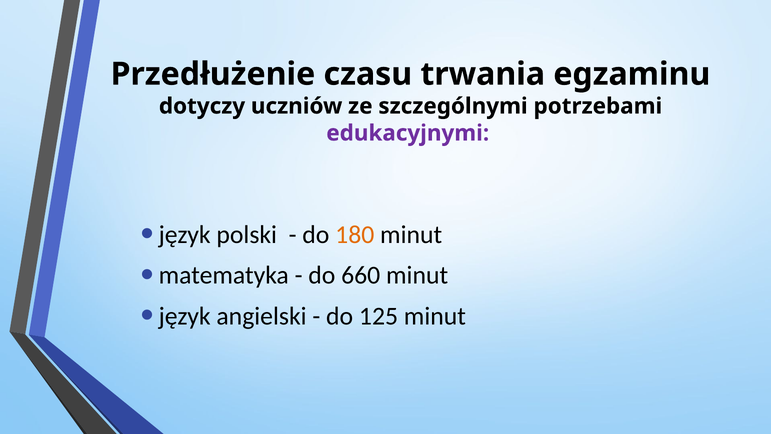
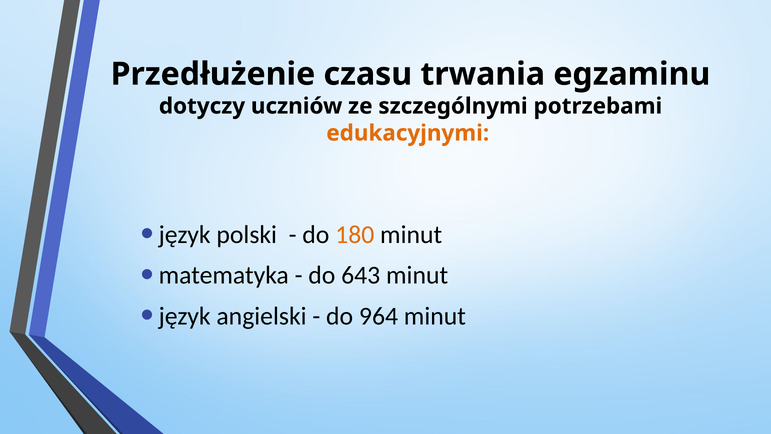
edukacyjnymi colour: purple -> orange
660: 660 -> 643
125: 125 -> 964
